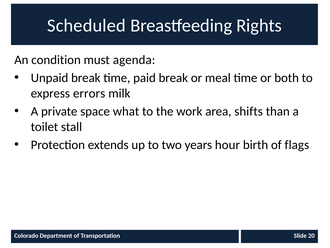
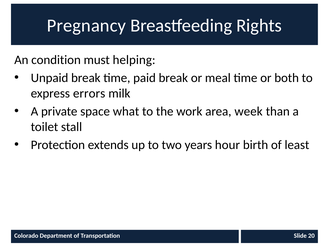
Scheduled: Scheduled -> Pregnancy
agenda: agenda -> helping
shifts: shifts -> week
flags: flags -> least
